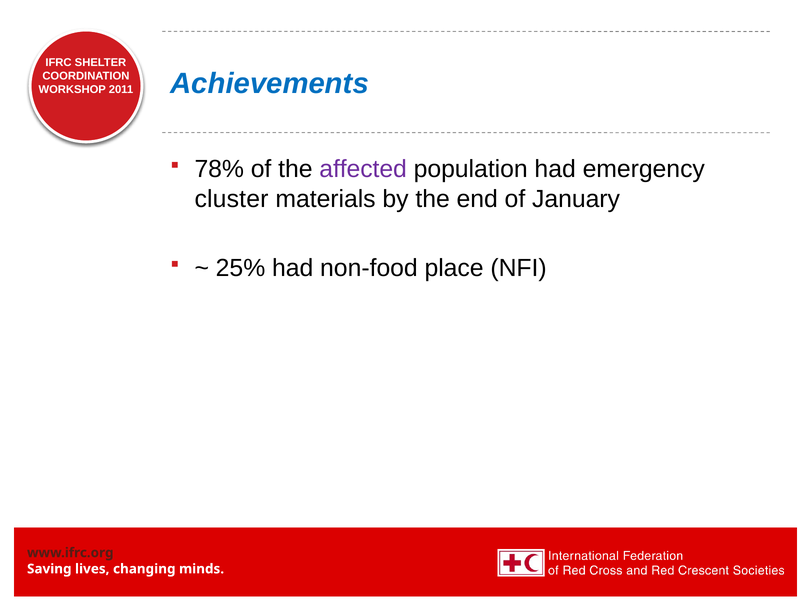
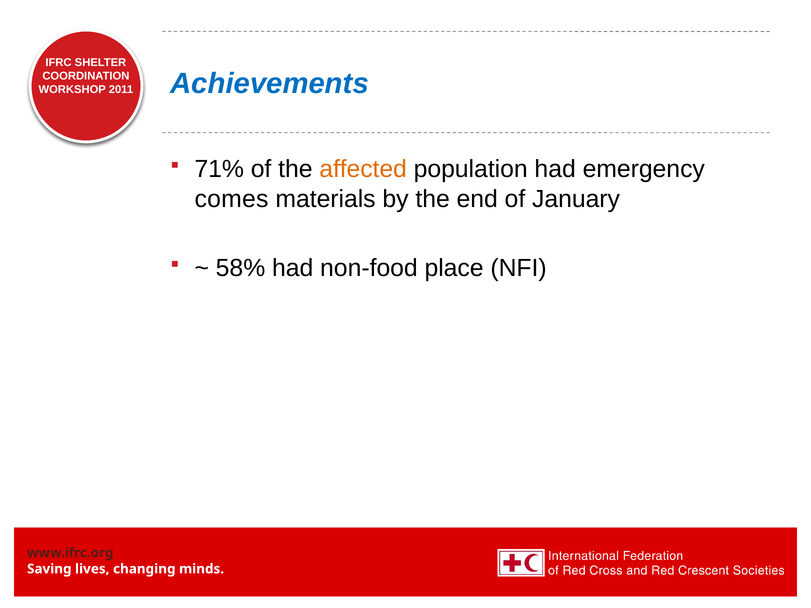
78%: 78% -> 71%
affected colour: purple -> orange
cluster: cluster -> comes
25%: 25% -> 58%
